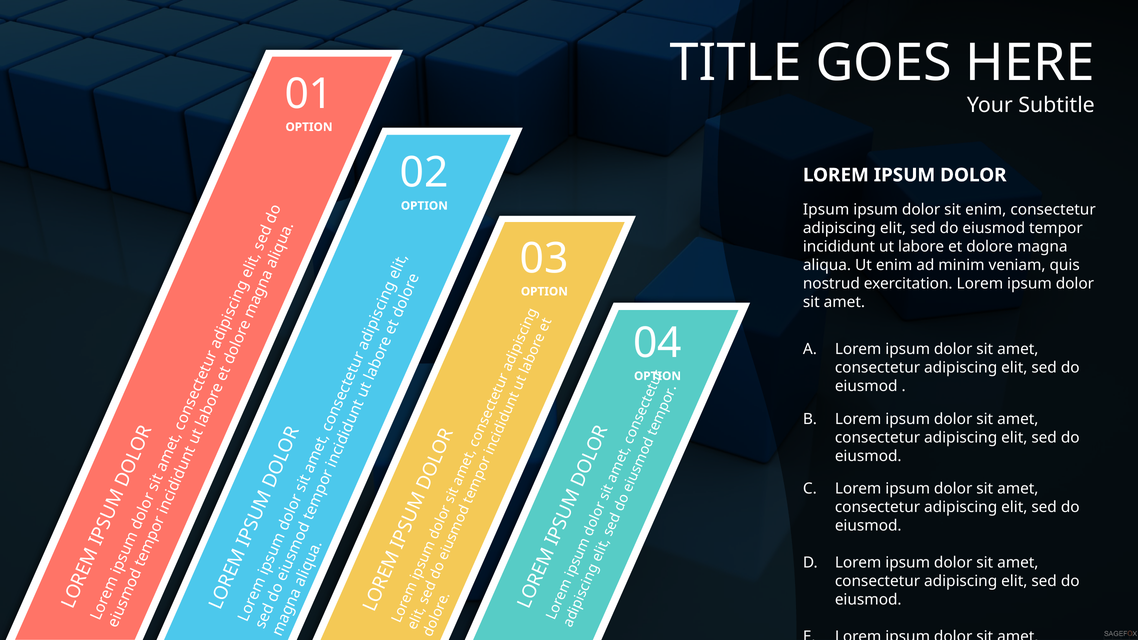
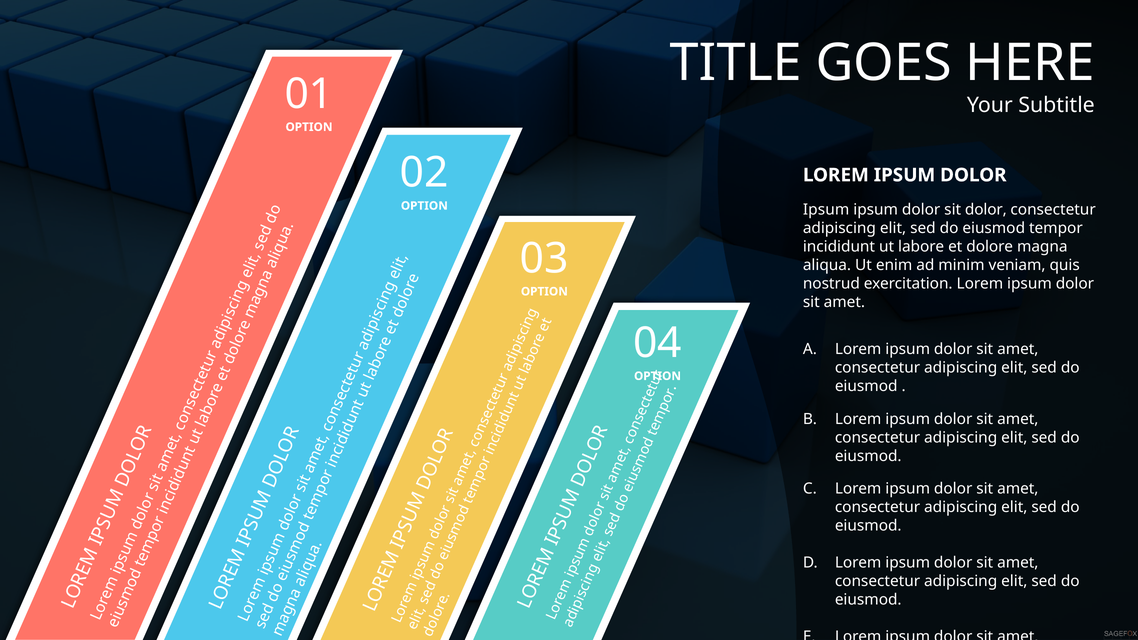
sit enim: enim -> dolor
